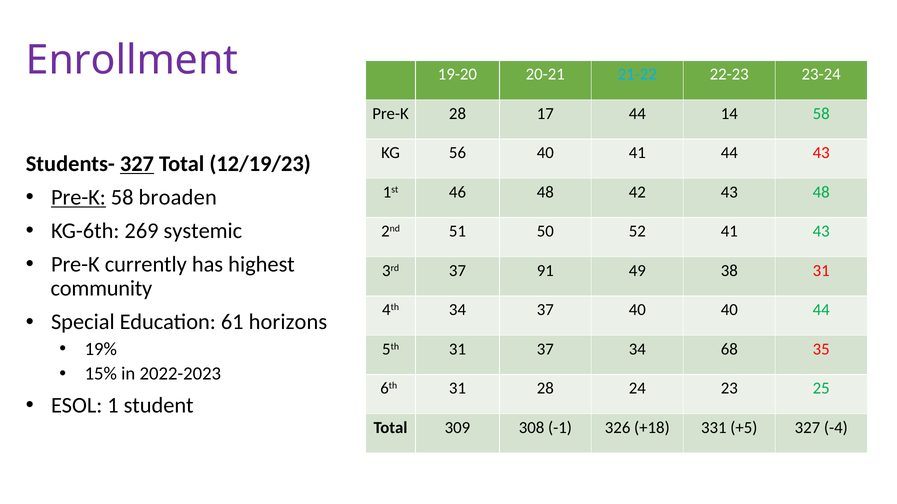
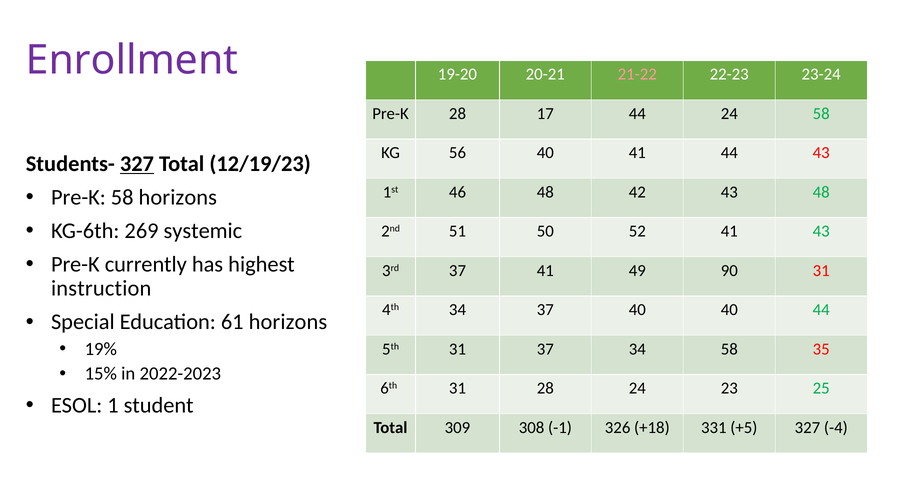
21-22 colour: light blue -> pink
44 14: 14 -> 24
Pre-K at (78, 198) underline: present -> none
58 broaden: broaden -> horizons
37 91: 91 -> 41
38: 38 -> 90
community: community -> instruction
34 68: 68 -> 58
